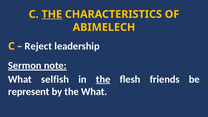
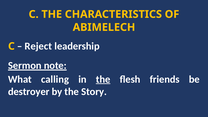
THE at (52, 14) underline: present -> none
selfish: selfish -> calling
represent: represent -> destroyer
the What: What -> Story
